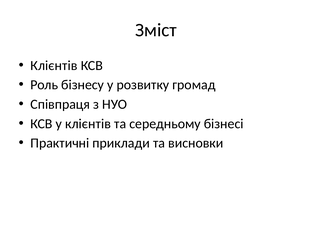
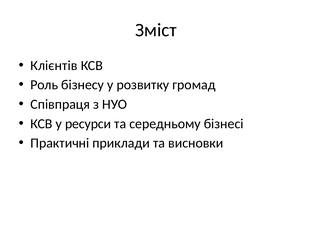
у клієнтів: клієнтів -> ресурси
